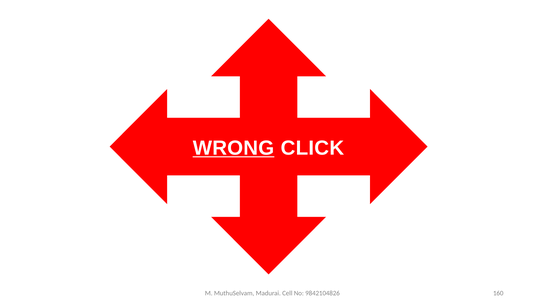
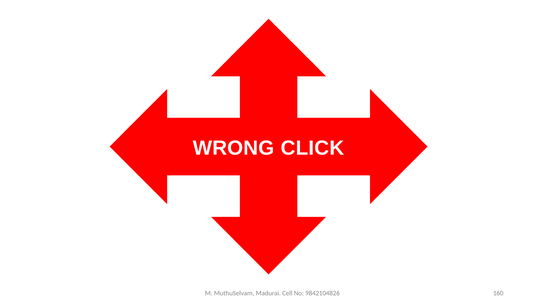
WRONG underline: present -> none
